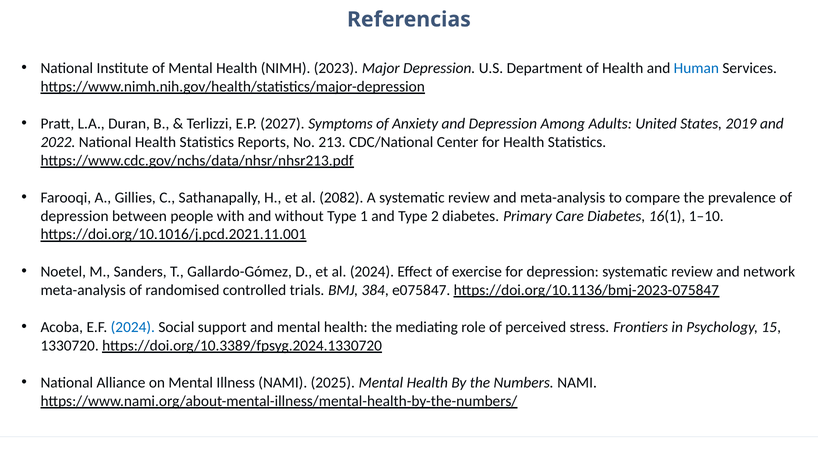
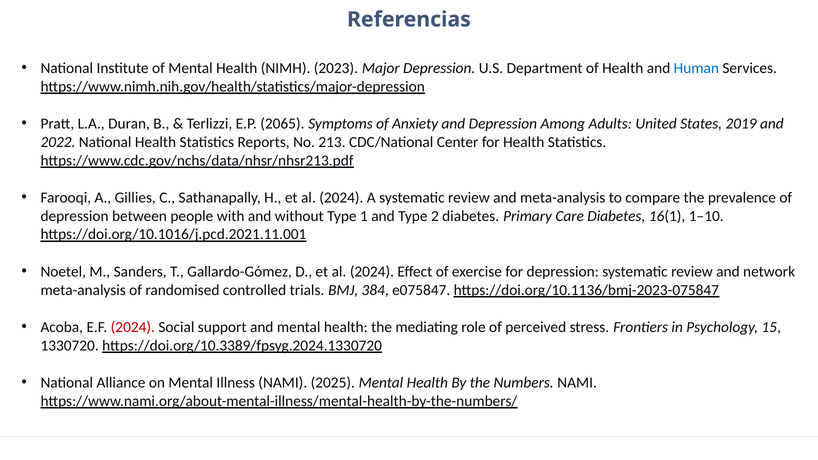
2027: 2027 -> 2065
H et al 2082: 2082 -> 2024
2024 at (133, 327) colour: blue -> red
